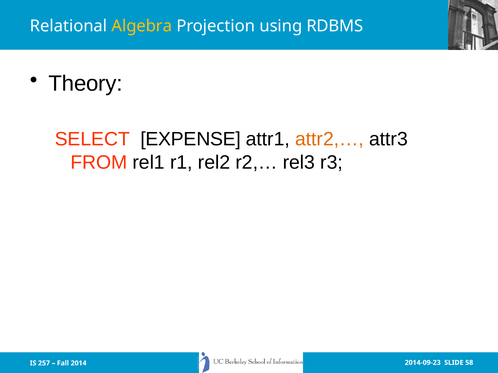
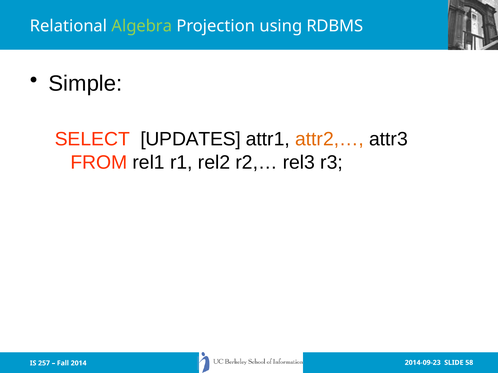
Algebra colour: yellow -> light green
Theory: Theory -> Simple
EXPENSE: EXPENSE -> UPDATES
